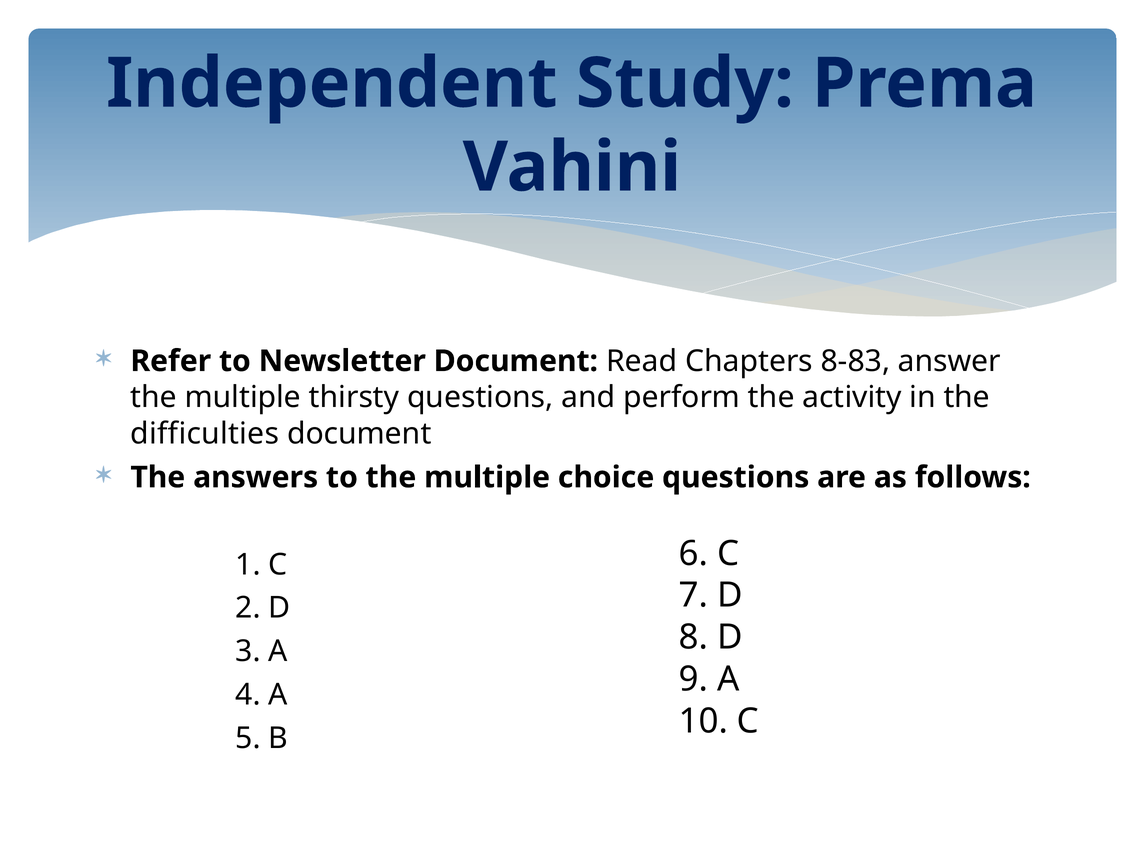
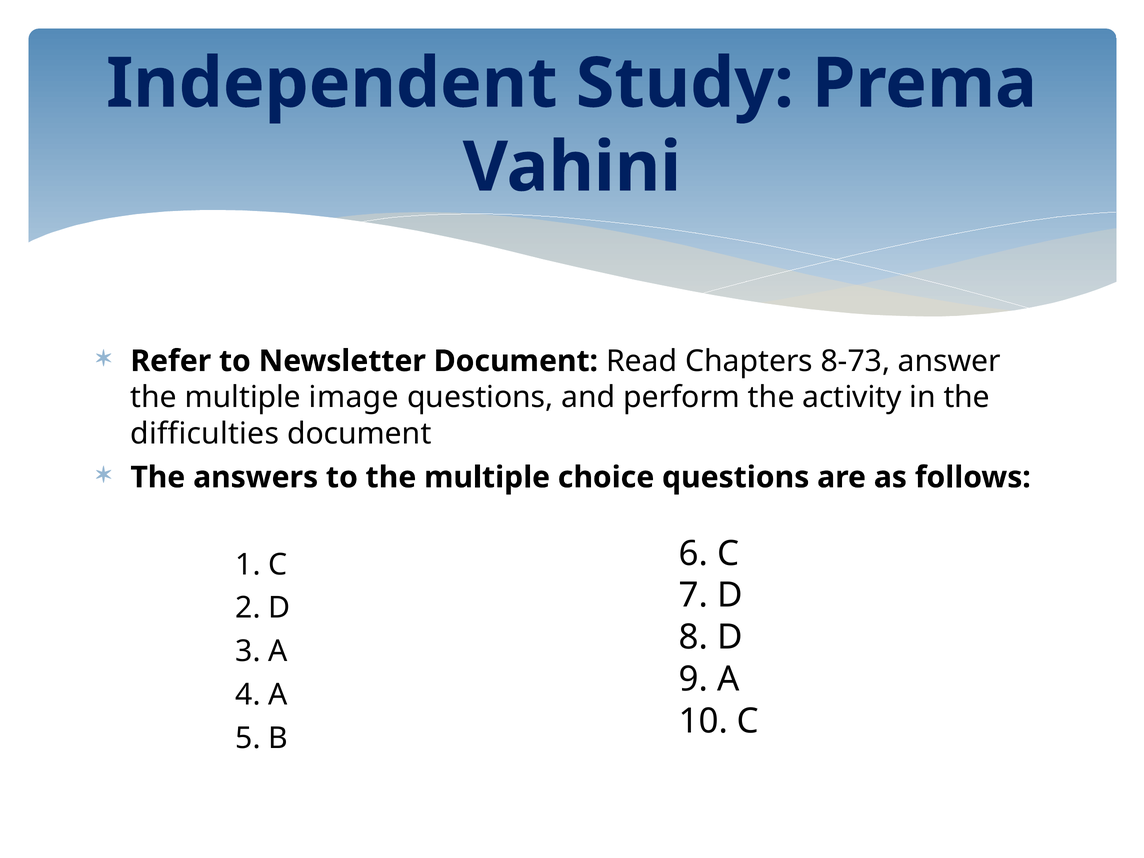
8-83: 8-83 -> 8-73
thirsty: thirsty -> image
